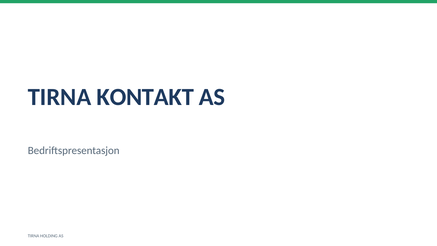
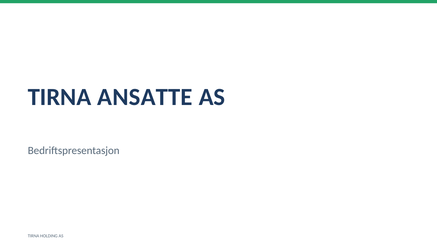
KONTAKT: KONTAKT -> ANSATTE
